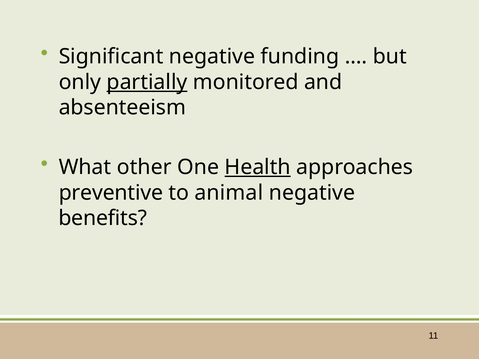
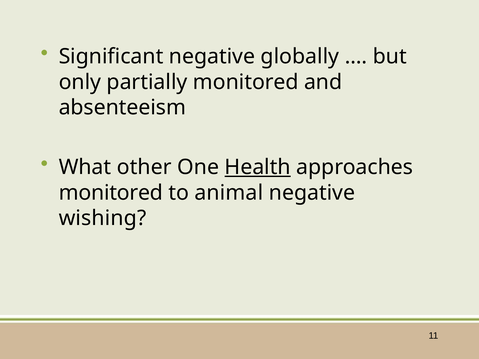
funding: funding -> globally
partially underline: present -> none
preventive at (111, 193): preventive -> monitored
benefits: benefits -> wishing
